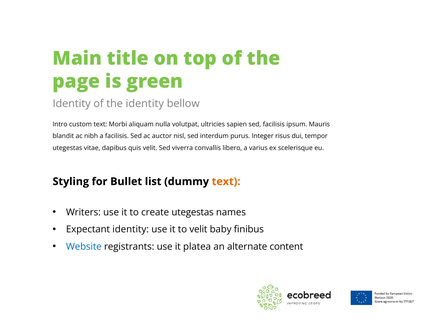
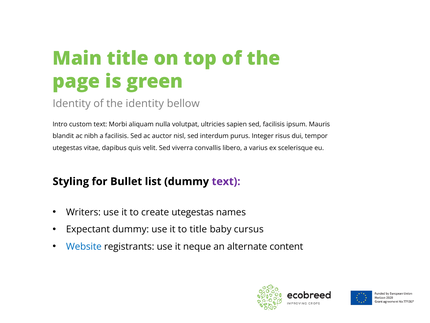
text at (226, 181) colour: orange -> purple
Expectant identity: identity -> dummy
to velit: velit -> title
finibus: finibus -> cursus
platea: platea -> neque
